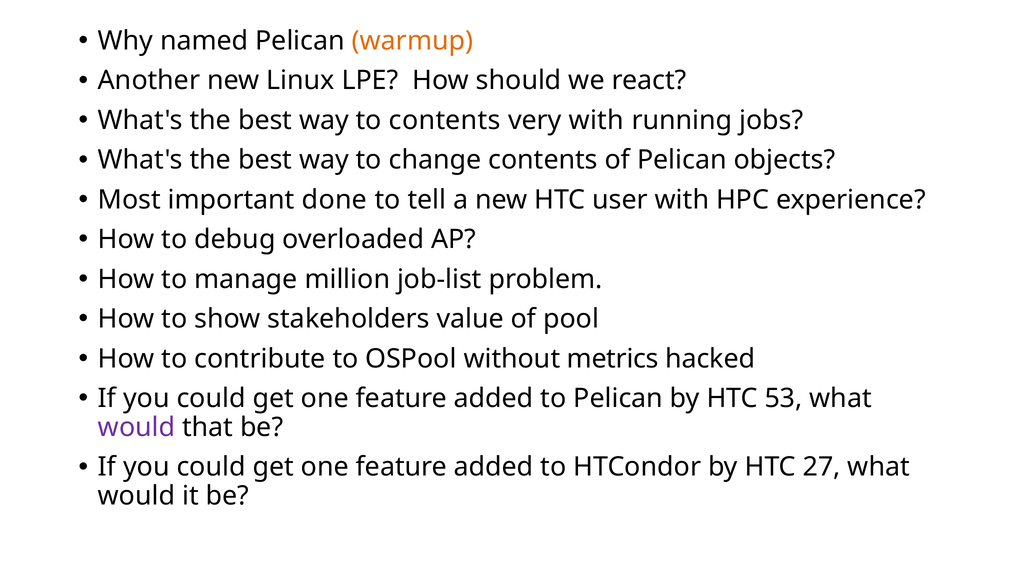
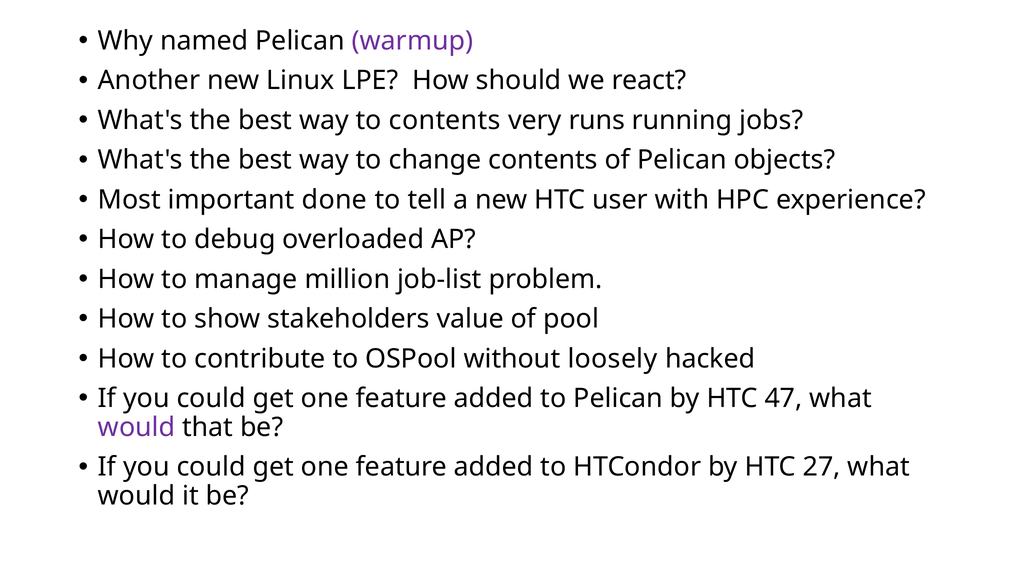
warmup colour: orange -> purple
very with: with -> runs
metrics: metrics -> loosely
53: 53 -> 47
